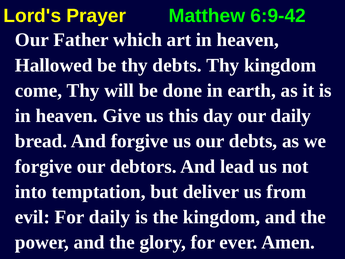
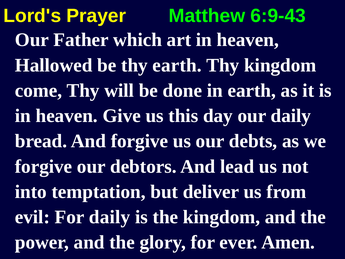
6:9-42: 6:9-42 -> 6:9-43
thy debts: debts -> earth
